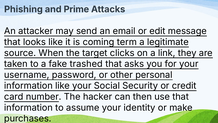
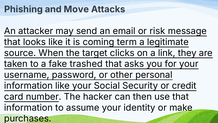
Prime: Prime -> Move
edit: edit -> risk
